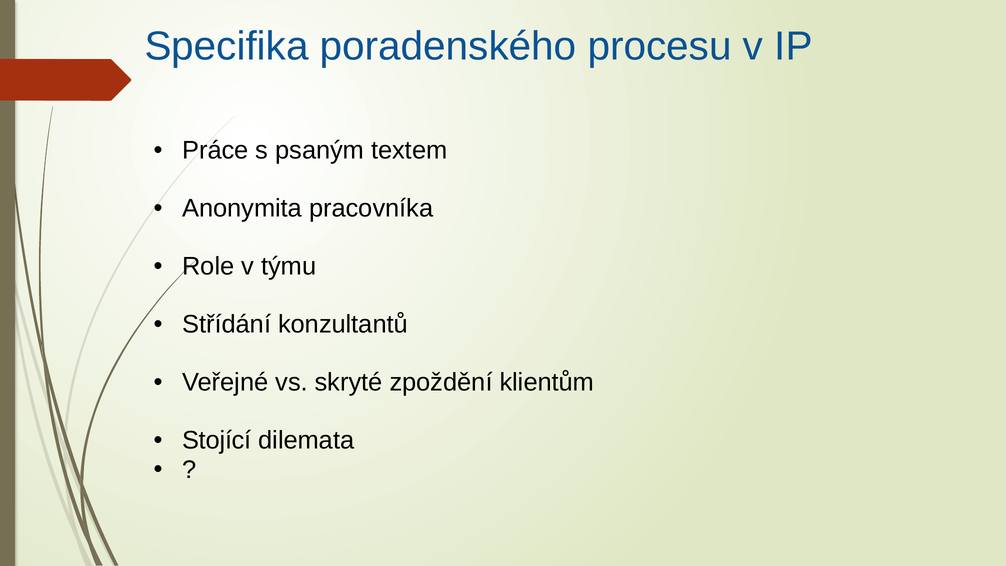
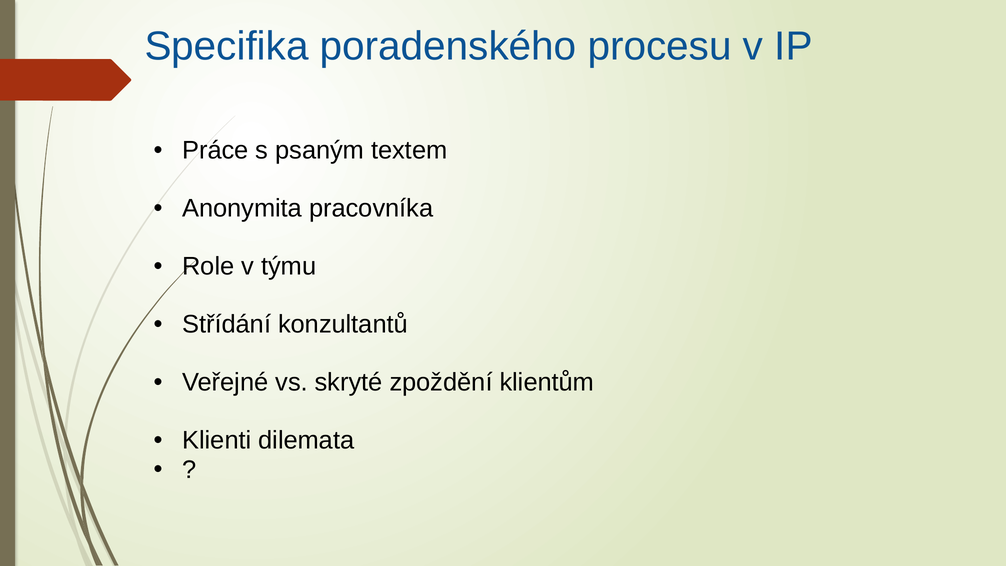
Stojící: Stojící -> Klienti
